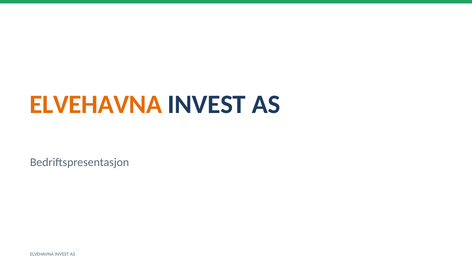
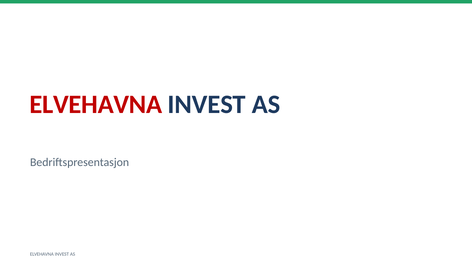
ELVEHAVNA at (96, 105) colour: orange -> red
